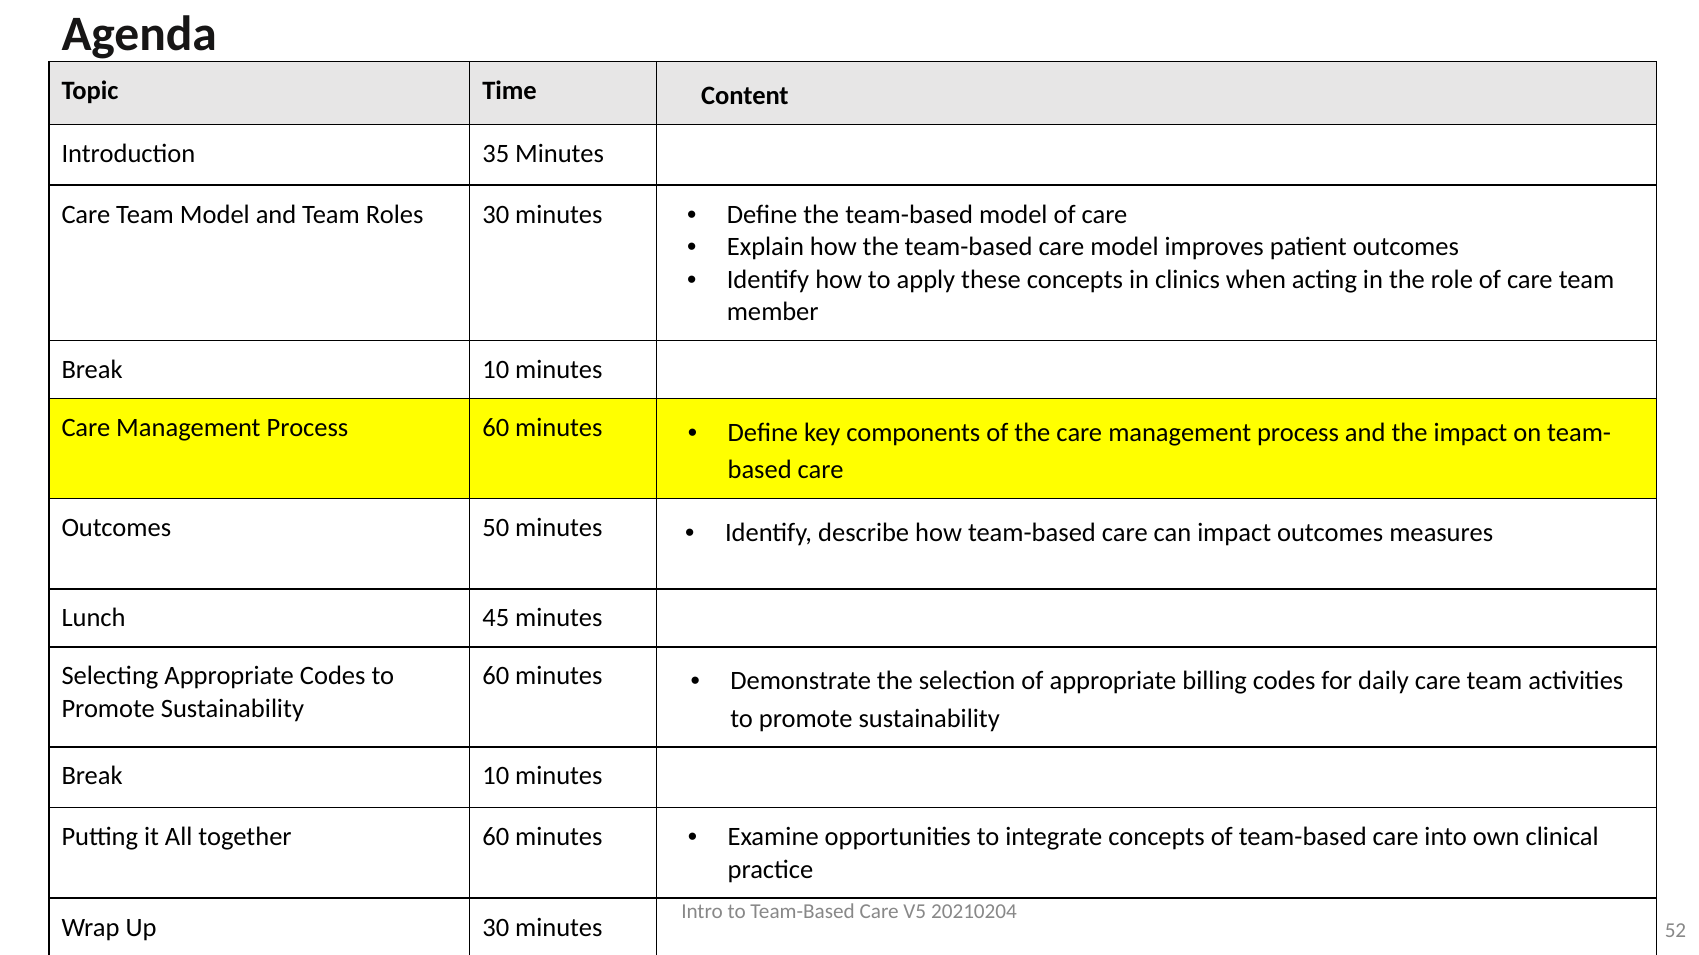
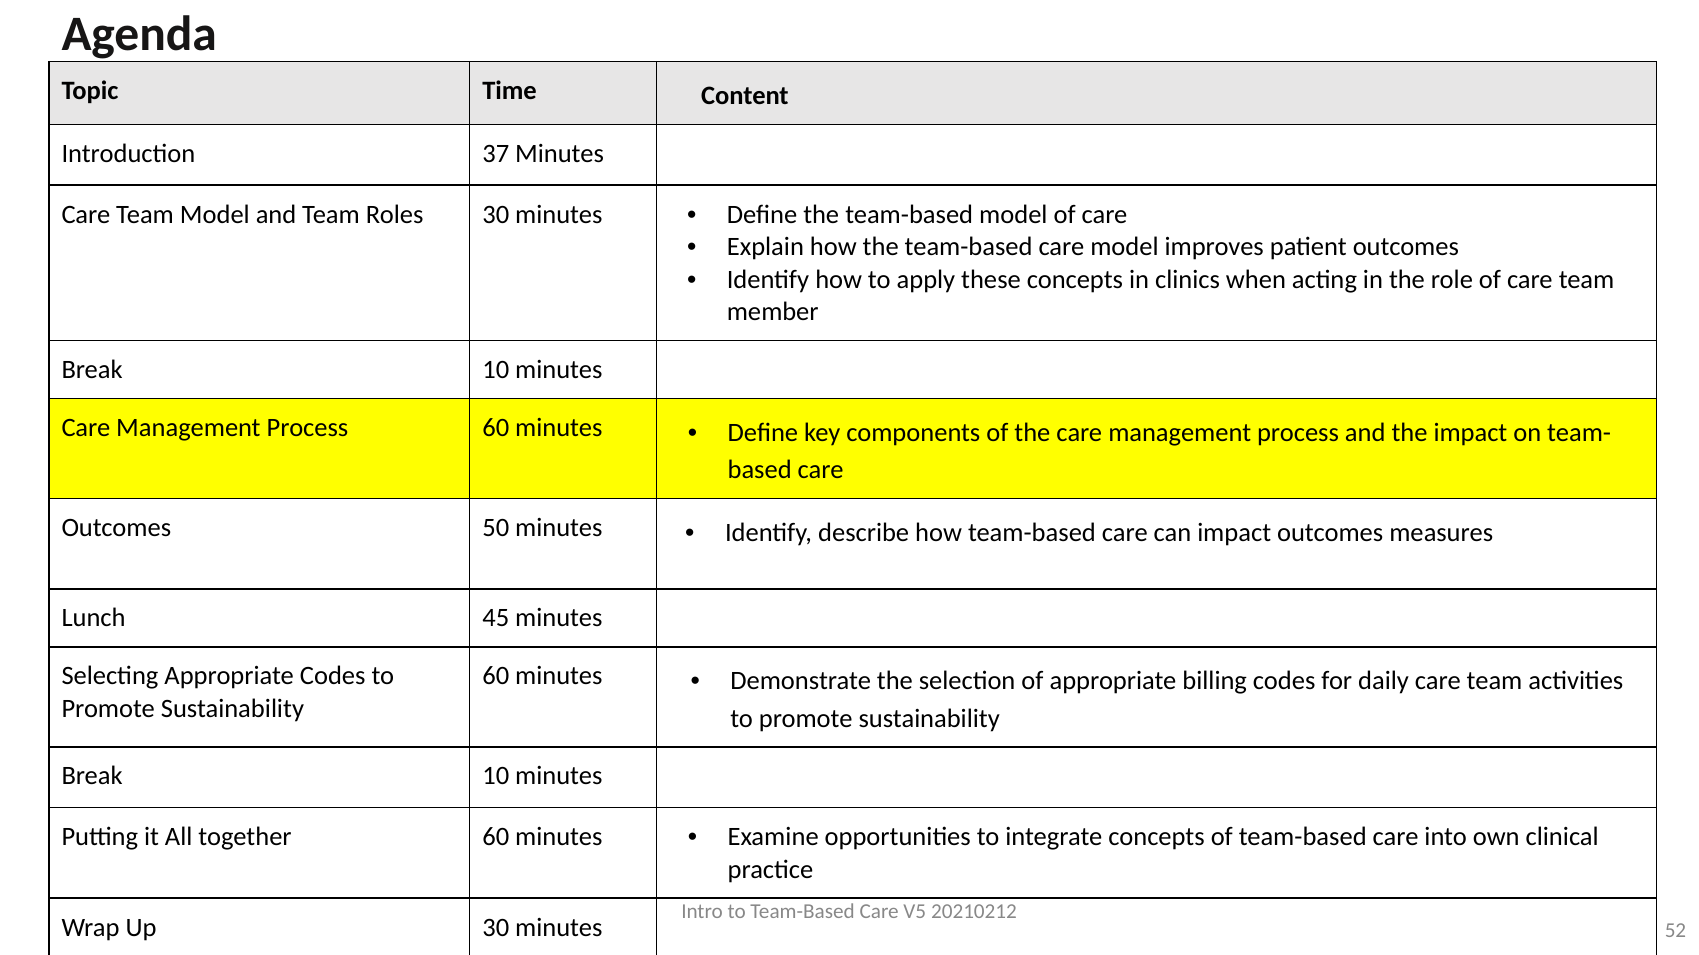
35: 35 -> 37
20210204: 20210204 -> 20210212
